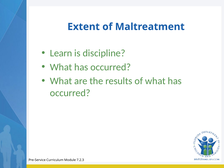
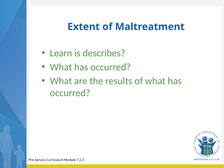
discipline: discipline -> describes
